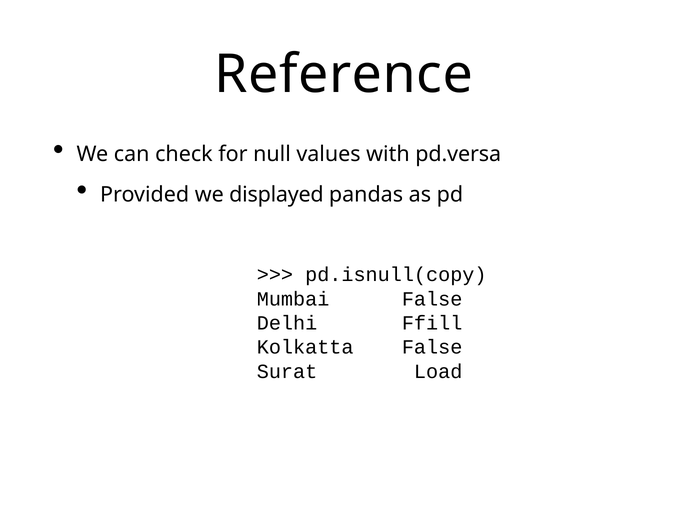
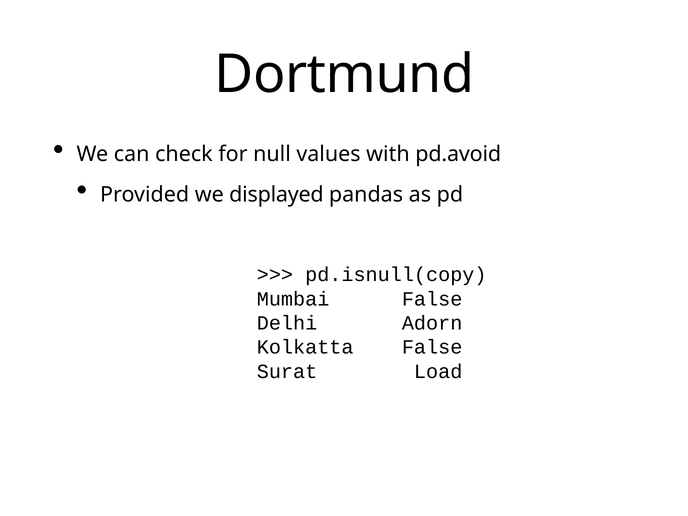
Reference: Reference -> Dortmund
pd.versa: pd.versa -> pd.avoid
Ffill: Ffill -> Adorn
